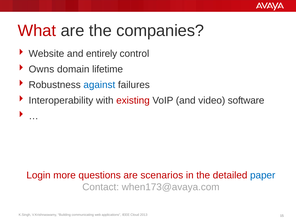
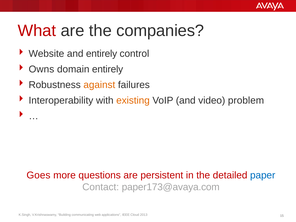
domain lifetime: lifetime -> entirely
against colour: blue -> orange
existing colour: red -> orange
software: software -> problem
Login: Login -> Goes
scenarios: scenarios -> persistent
when173@avaya.com: when173@avaya.com -> paper173@avaya.com
